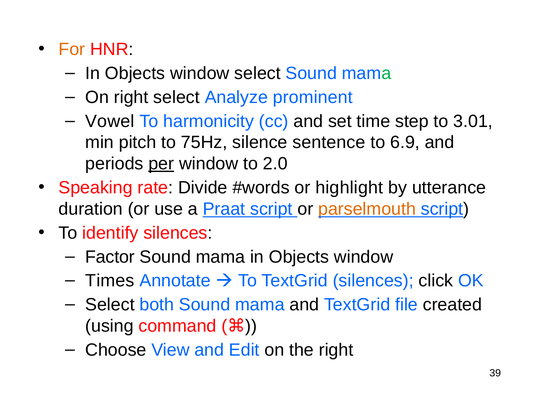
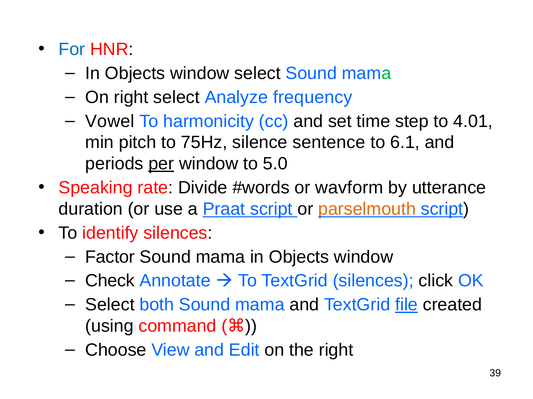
For colour: orange -> blue
prominent: prominent -> frequency
3.01: 3.01 -> 4.01
6.9: 6.9 -> 6.1
2.0: 2.0 -> 5.0
highlight: highlight -> wavform
Times: Times -> Check
file underline: none -> present
